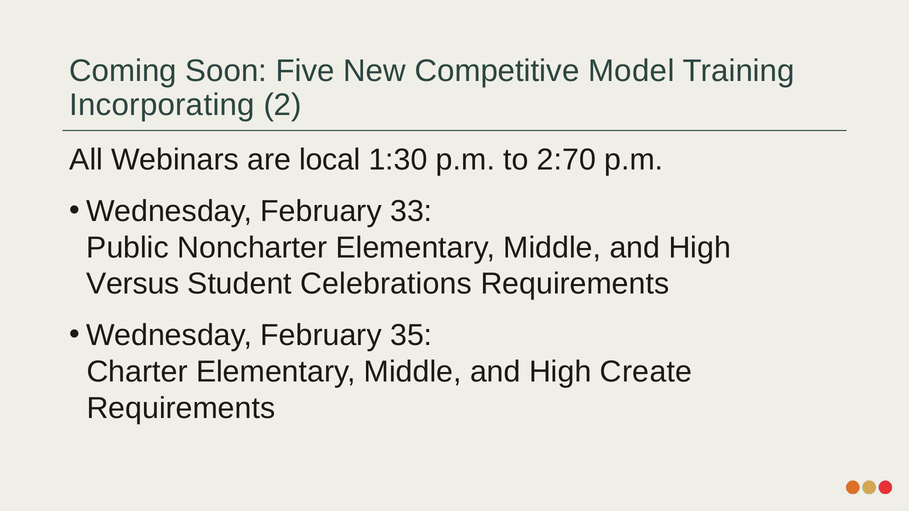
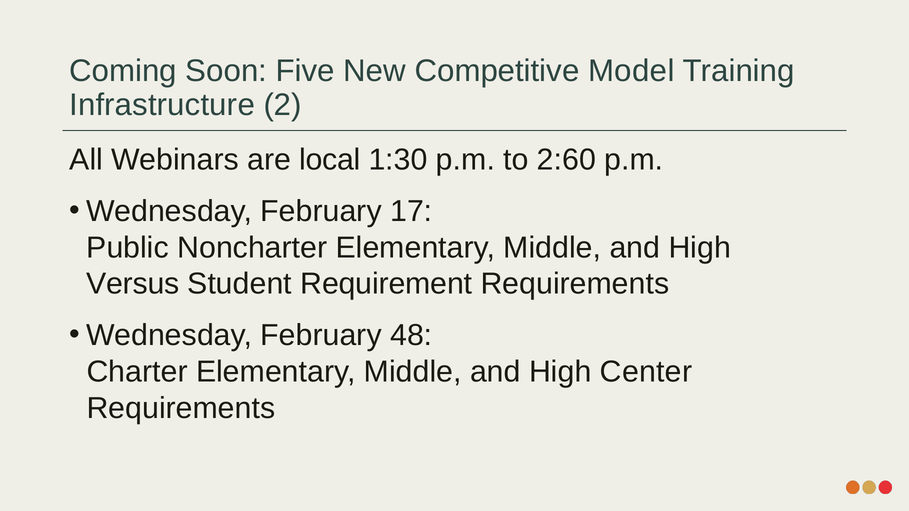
Incorporating: Incorporating -> Infrastructure
2:70: 2:70 -> 2:60
33: 33 -> 17
Celebrations: Celebrations -> Requirement
35: 35 -> 48
Create: Create -> Center
